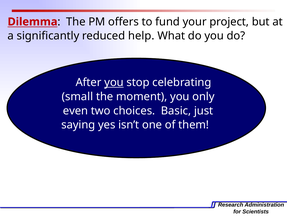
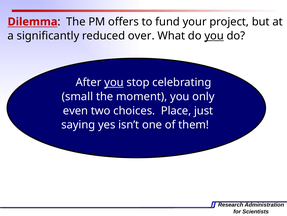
help: help -> over
you at (214, 36) underline: none -> present
Basic: Basic -> Place
